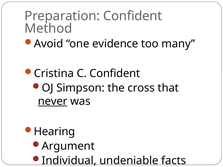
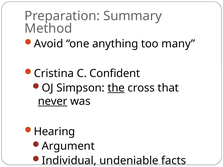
Preparation Confident: Confident -> Summary
evidence: evidence -> anything
the underline: none -> present
